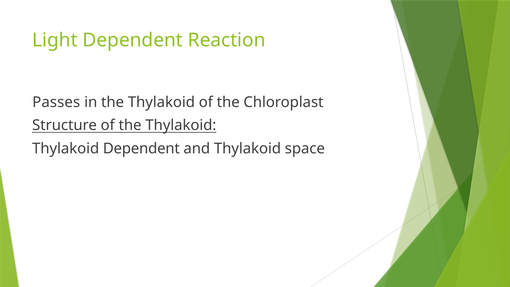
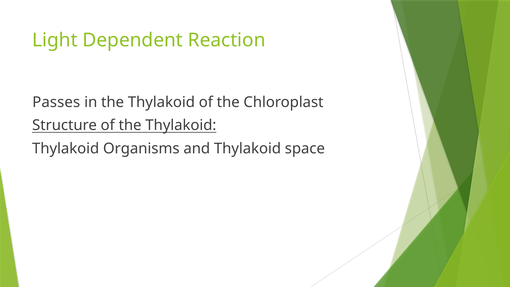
Thylakoid Dependent: Dependent -> Organisms
